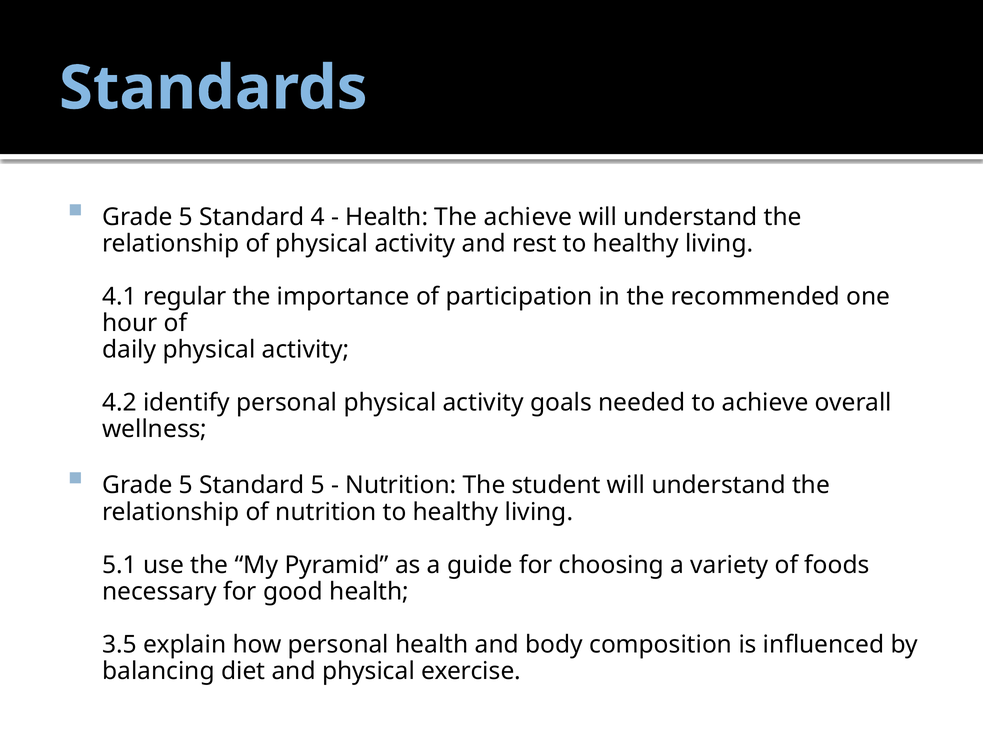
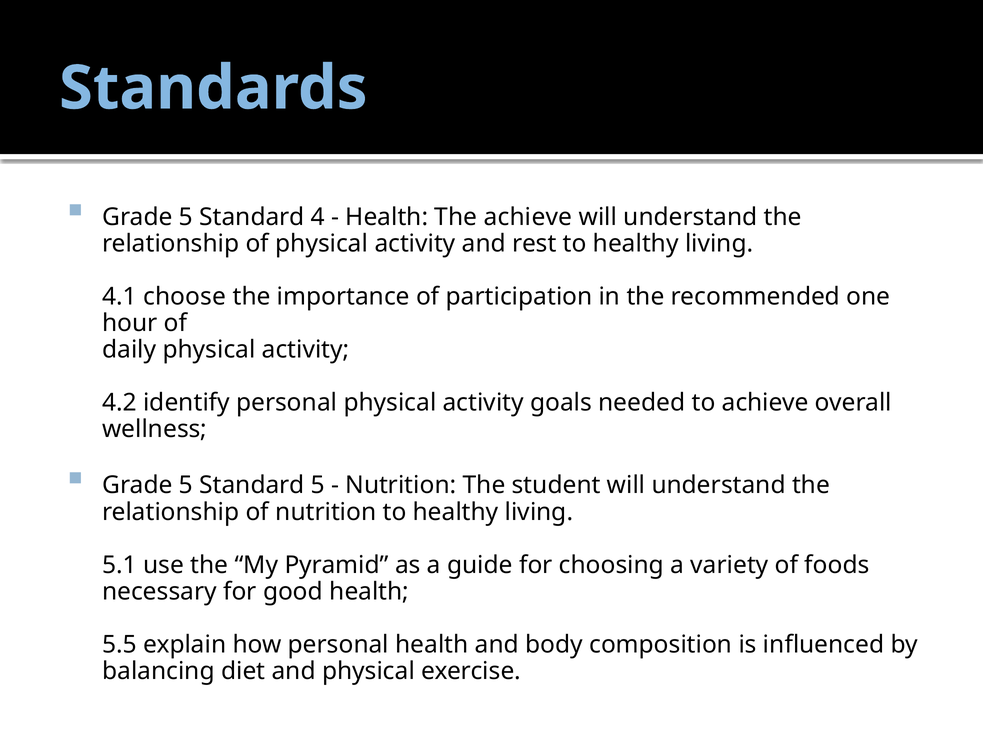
regular: regular -> choose
3.5: 3.5 -> 5.5
